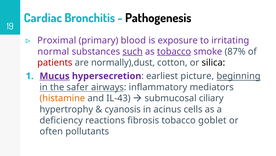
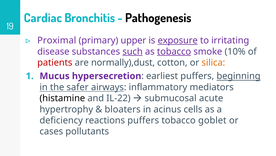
blood: blood -> upper
exposure underline: none -> present
normal: normal -> disease
87%: 87% -> 10%
silica colour: black -> orange
Mucus underline: present -> none
earliest picture: picture -> puffers
histamine colour: orange -> black
IL-43: IL-43 -> IL-22
ciliary: ciliary -> acute
cyanosis: cyanosis -> bloaters
reactions fibrosis: fibrosis -> puffers
often: often -> cases
